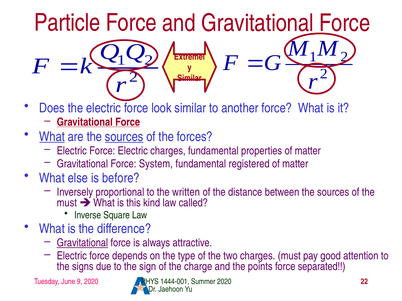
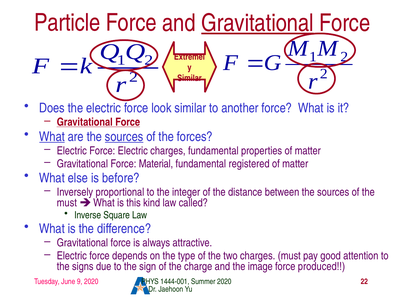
Gravitational at (257, 23) underline: none -> present
System: System -> Material
written: written -> integer
Gravitational at (82, 243) underline: present -> none
points: points -> image
separated: separated -> produced
